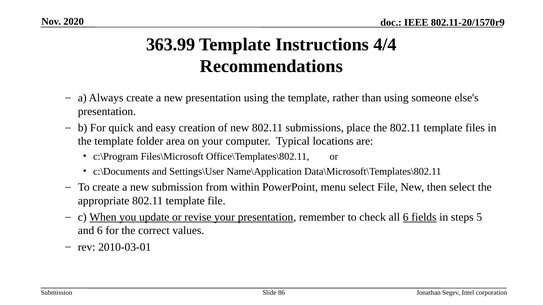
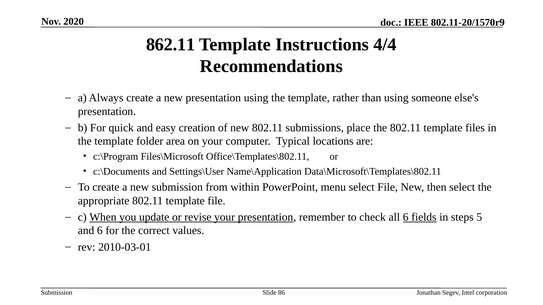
363.99: 363.99 -> 862.11
